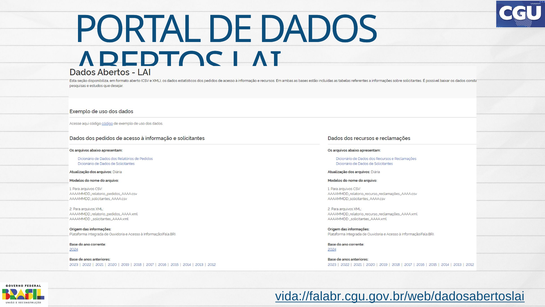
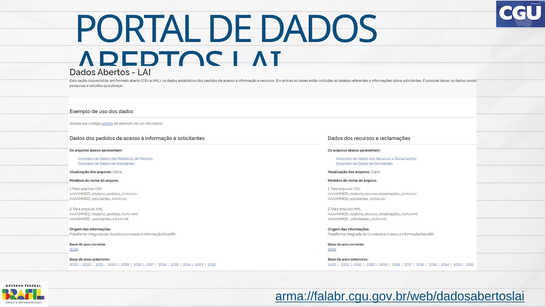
vida://falabr.cgu.gov.br/web/dadosabertoslai: vida://falabr.cgu.gov.br/web/dadosabertoslai -> arma://falabr.cgu.gov.br/web/dadosabertoslai
